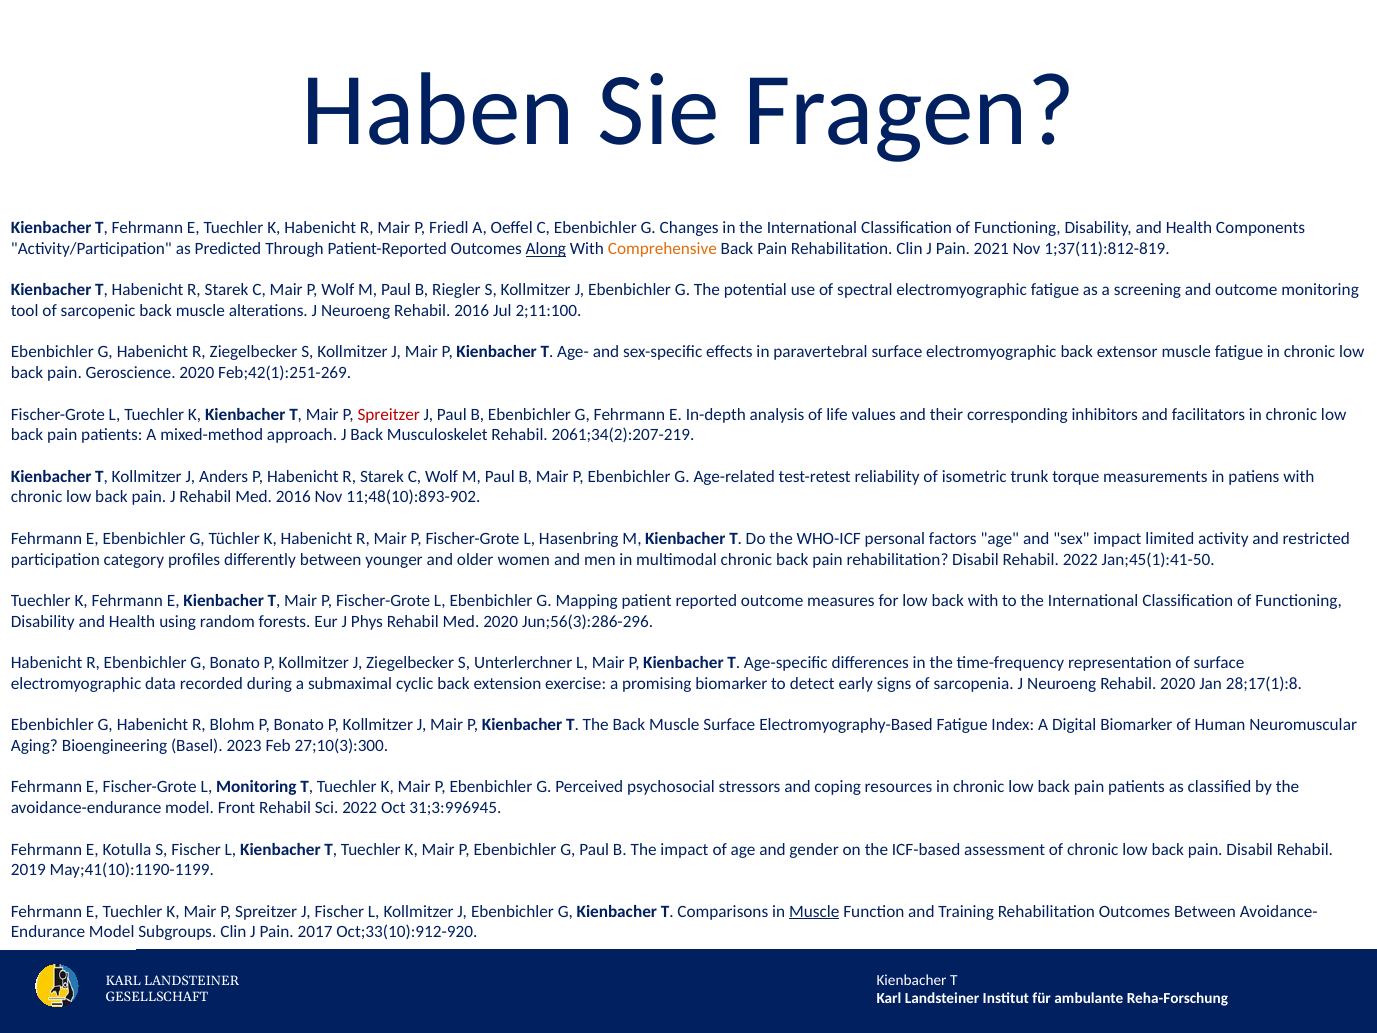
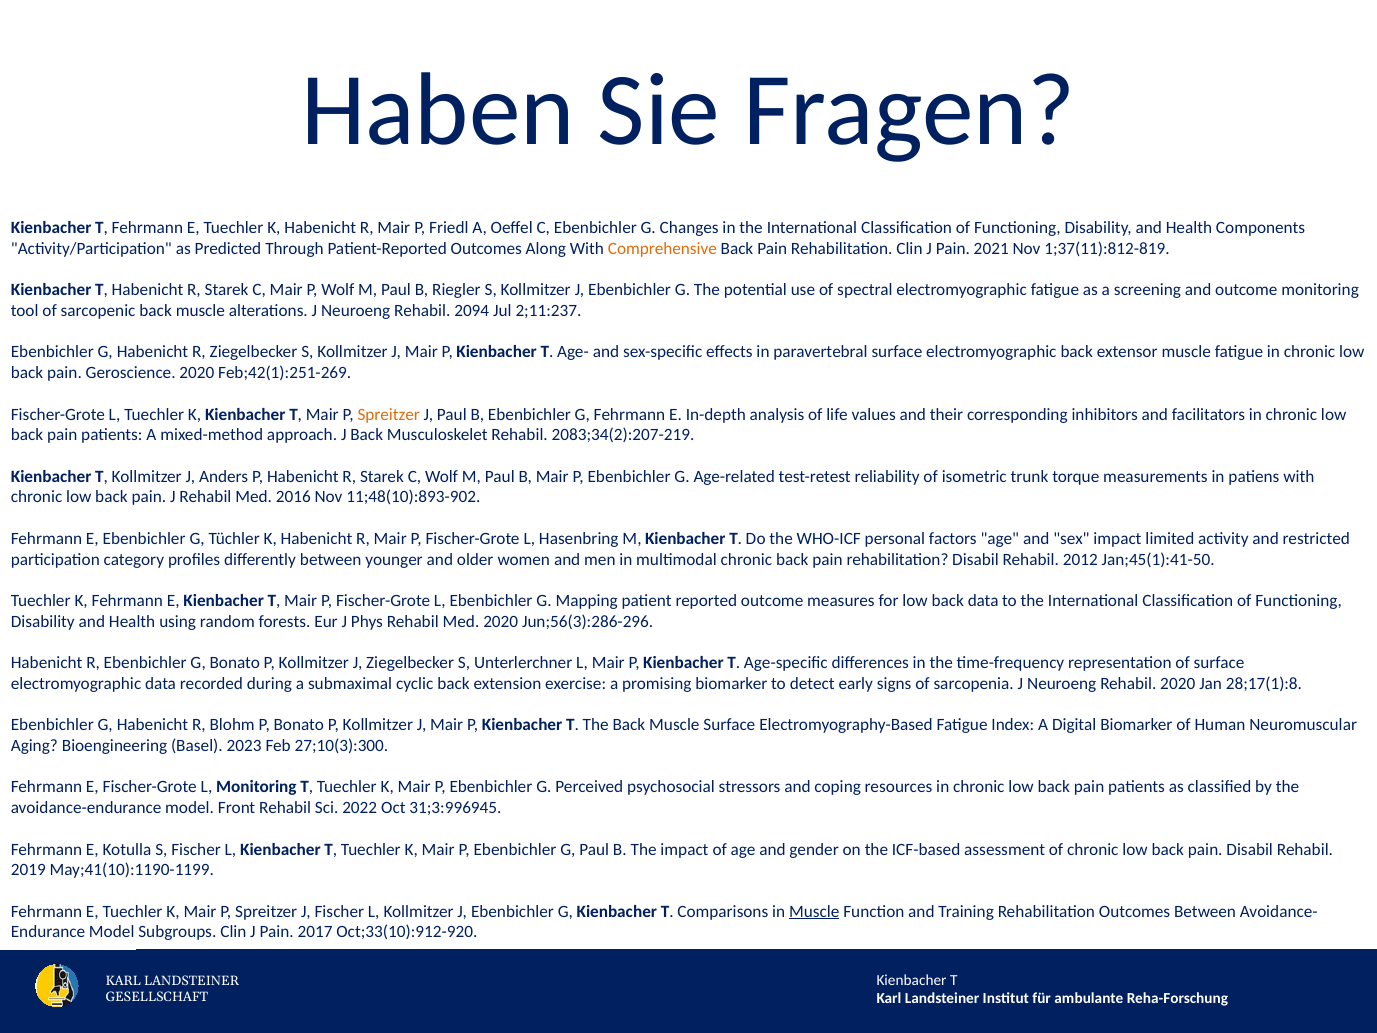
Along underline: present -> none
Rehabil 2016: 2016 -> 2094
2;11:100: 2;11:100 -> 2;11:237
Spreitzer at (389, 414) colour: red -> orange
2061;34(2):207-219: 2061;34(2):207-219 -> 2083;34(2):207-219
Rehabil 2022: 2022 -> 2012
back with: with -> data
